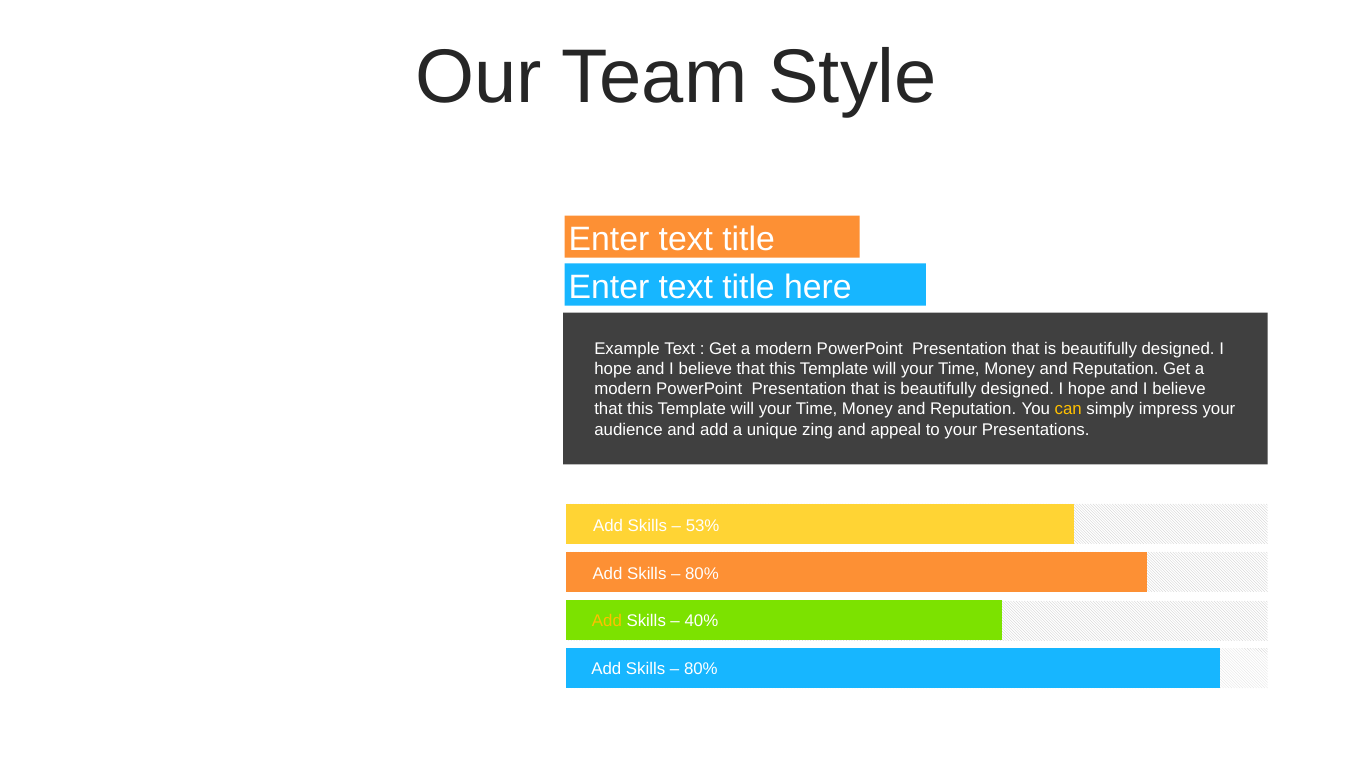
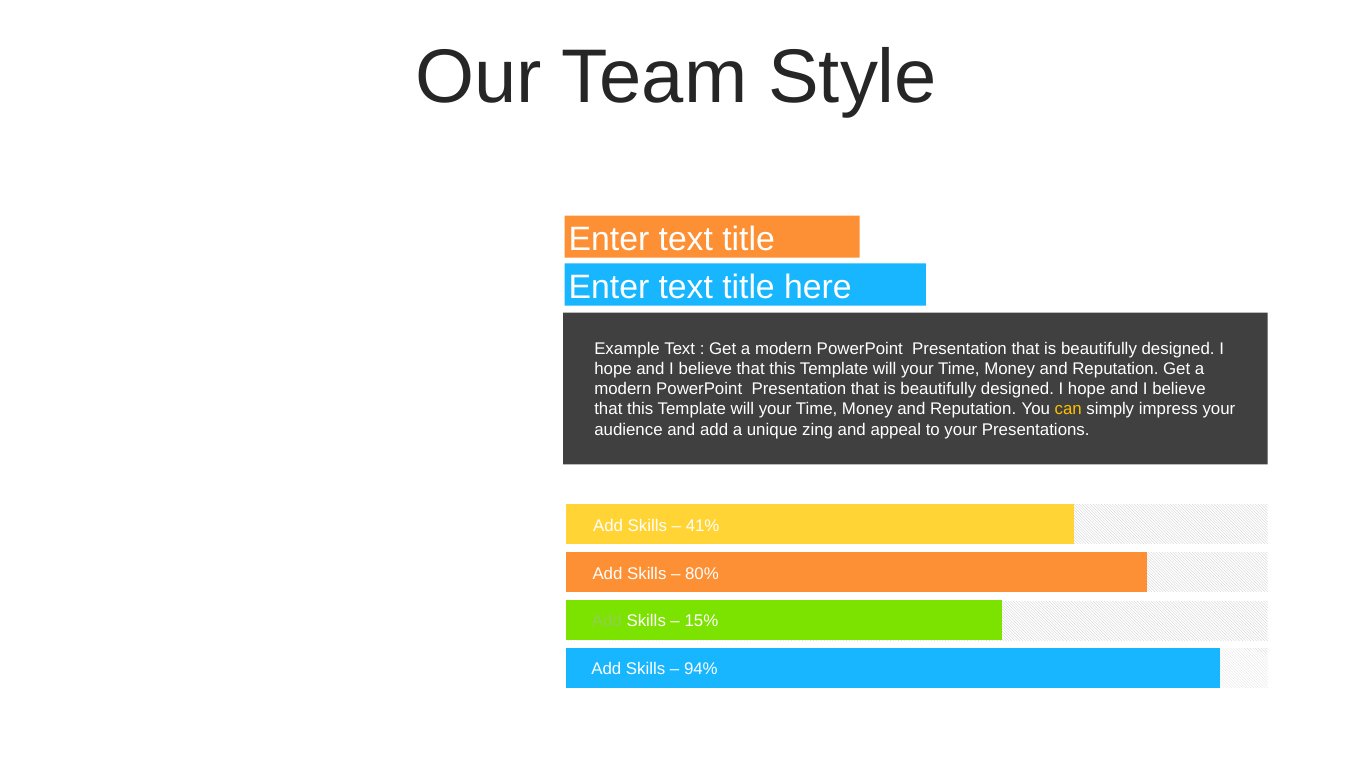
53%: 53% -> 41%
Add at (607, 621) colour: yellow -> light green
40%: 40% -> 15%
80% at (701, 668): 80% -> 94%
